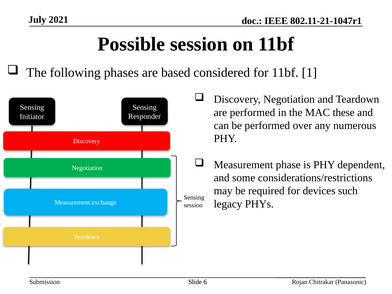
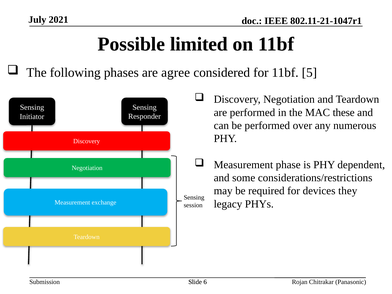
Possible session: session -> limited
based: based -> agree
1: 1 -> 5
such: such -> they
